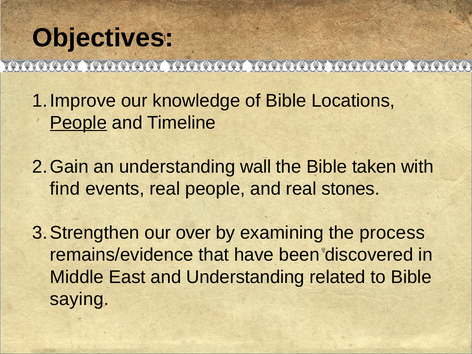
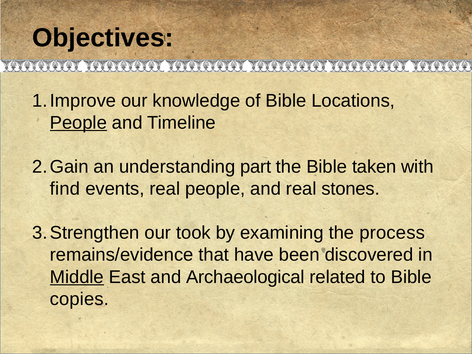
wall: wall -> part
over: over -> took
Middle underline: none -> present
and Understanding: Understanding -> Archaeological
saying: saying -> copies
